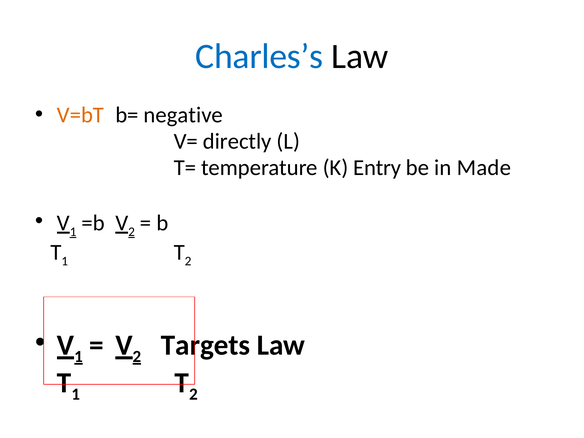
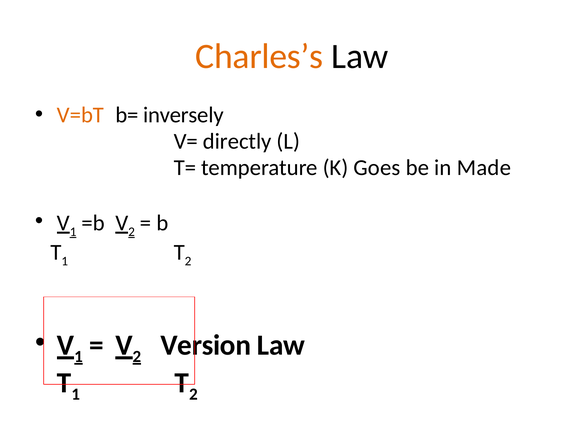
Charles’s colour: blue -> orange
negative: negative -> inversely
Entry: Entry -> Goes
Targets: Targets -> Version
